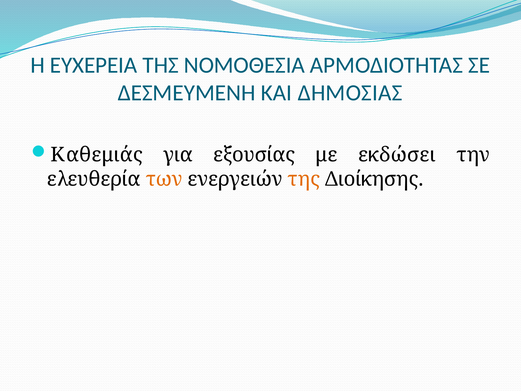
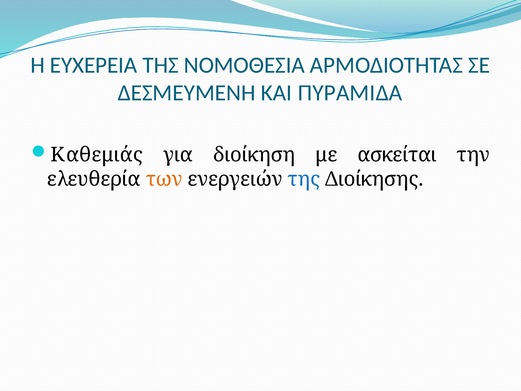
ΔΗΜΟΣΙΑΣ: ΔΗΜΟΣΙΑΣ -> ΠΥΡΑΜΙΔΑ
εξουσίας: εξουσίας -> διοίκηση
εκδώσει: εκδώσει -> ασκείται
της at (304, 179) colour: orange -> blue
